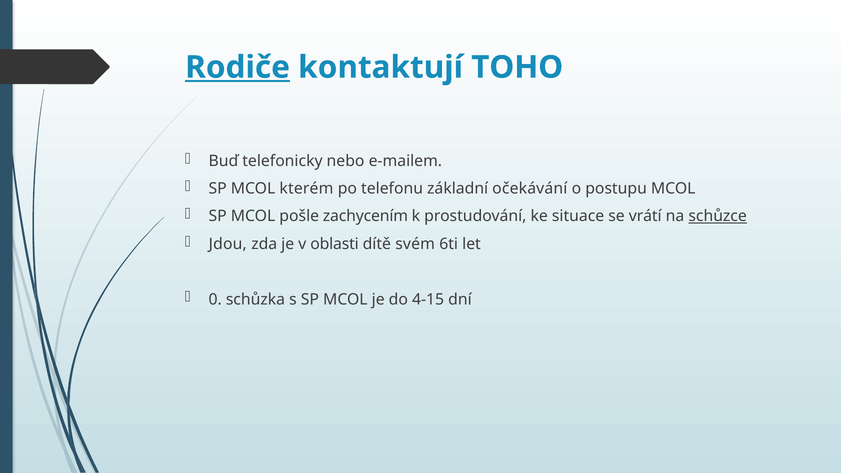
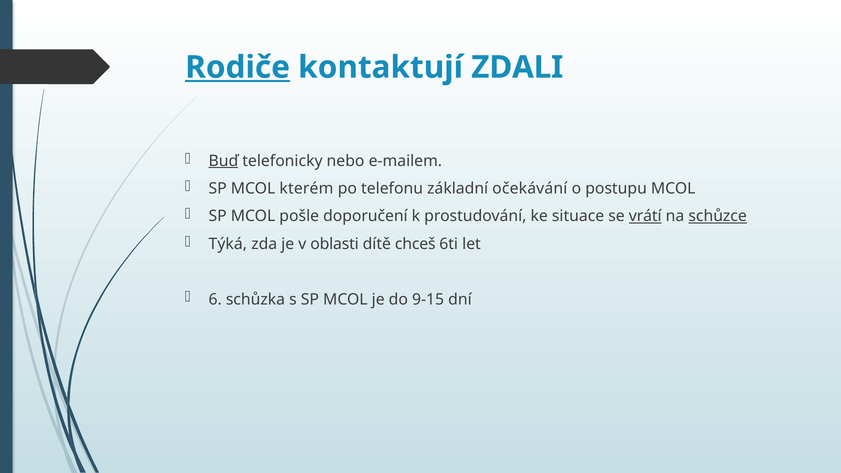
TOHO: TOHO -> ZDALI
Buď underline: none -> present
zachycením: zachycením -> doporučení
vrátí underline: none -> present
Jdou: Jdou -> Týká
svém: svém -> chceš
0: 0 -> 6
4-15: 4-15 -> 9-15
